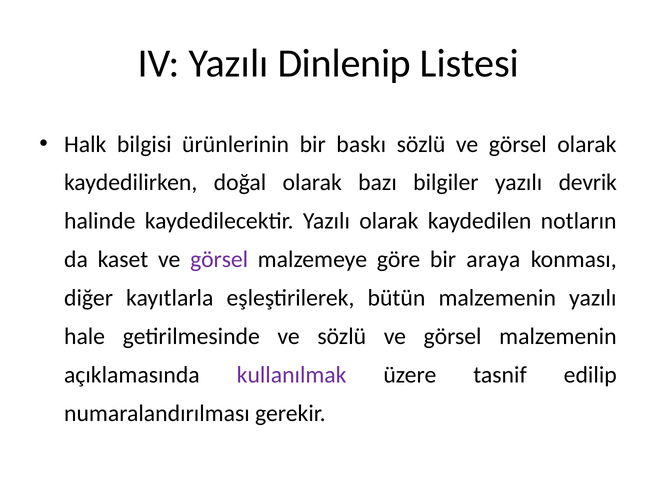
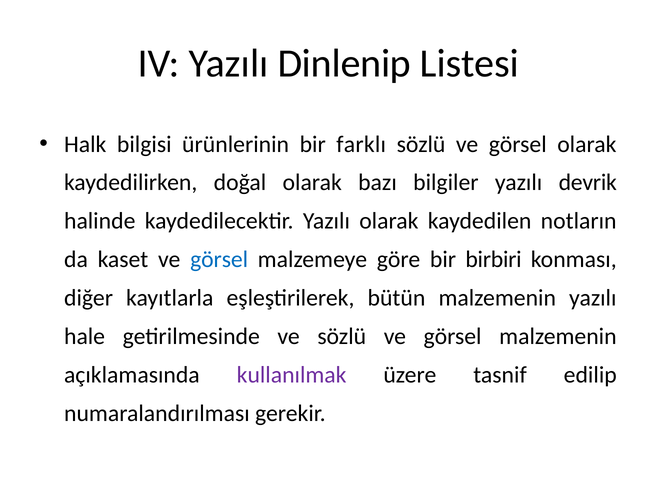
baskı: baskı -> farklı
görsel at (219, 259) colour: purple -> blue
araya: araya -> birbiri
